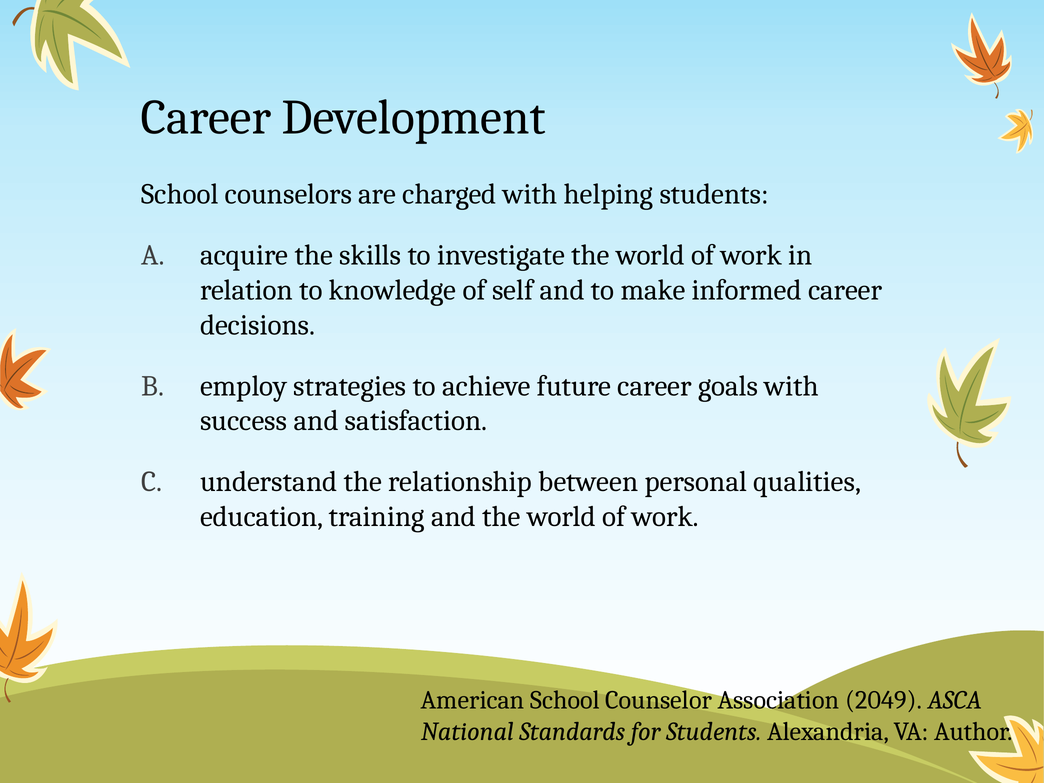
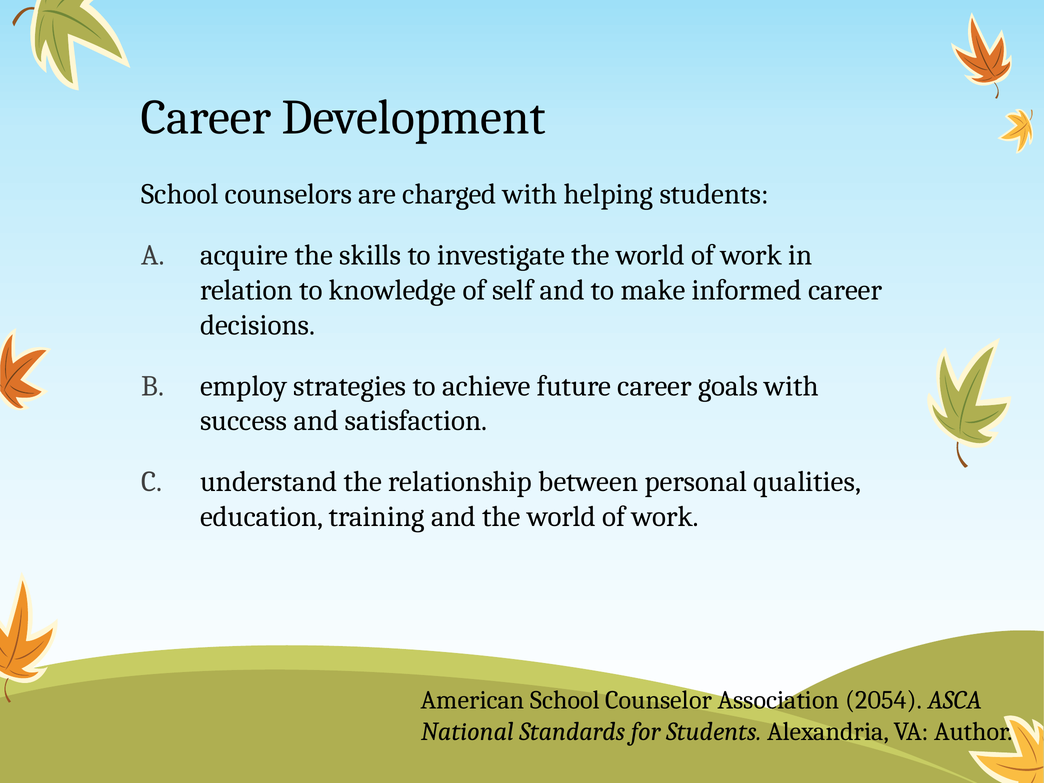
2049: 2049 -> 2054
